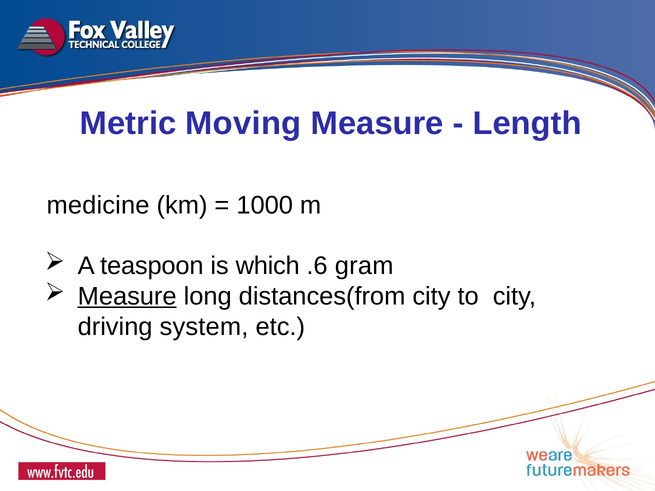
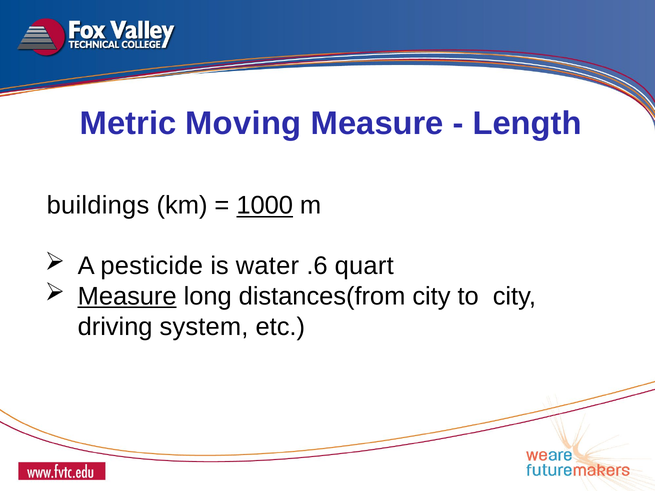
medicine: medicine -> buildings
1000 underline: none -> present
teaspoon: teaspoon -> pesticide
which: which -> water
gram: gram -> quart
